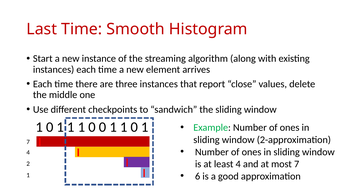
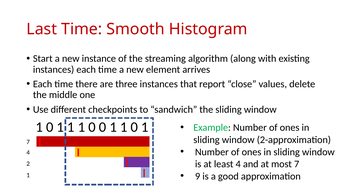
6: 6 -> 9
